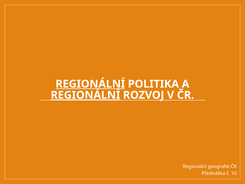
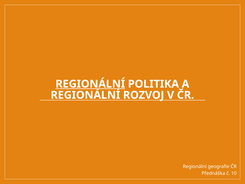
REGIONÁLNÍ at (85, 95) underline: present -> none
